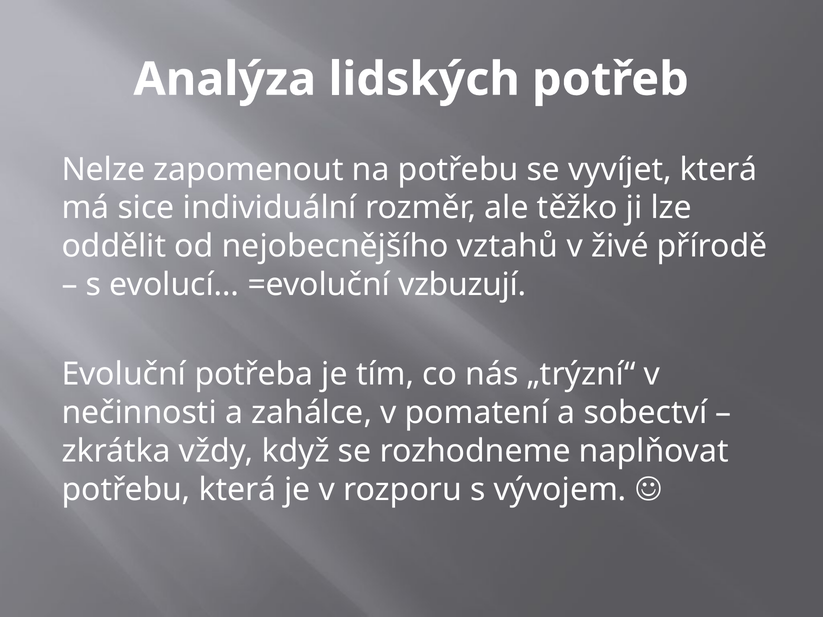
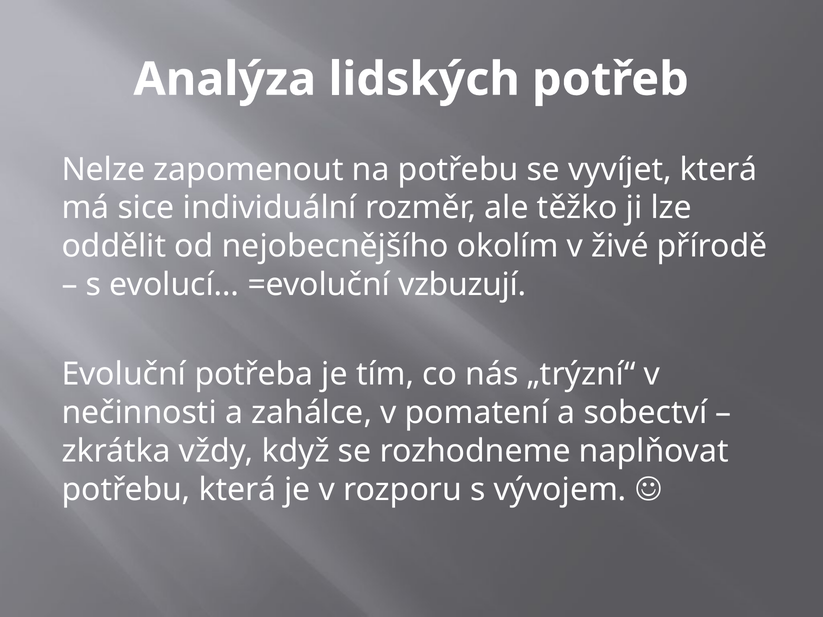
vztahů: vztahů -> okolím
